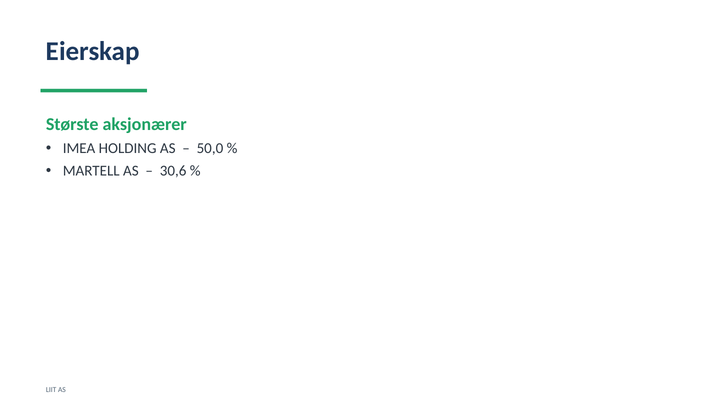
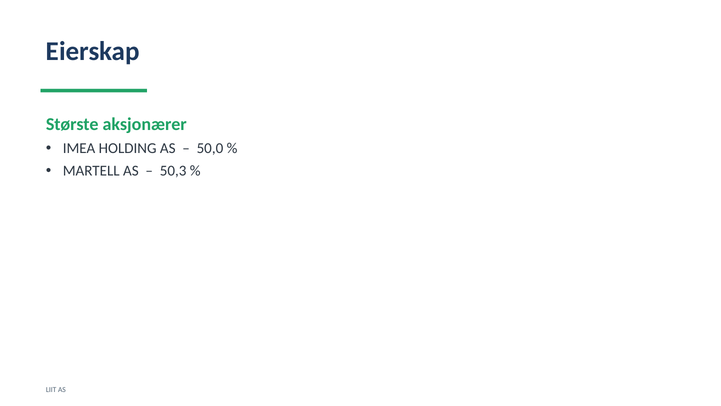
30,6: 30,6 -> 50,3
